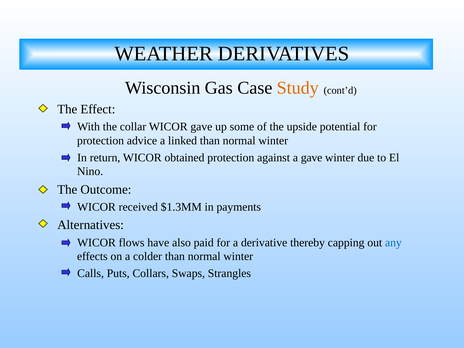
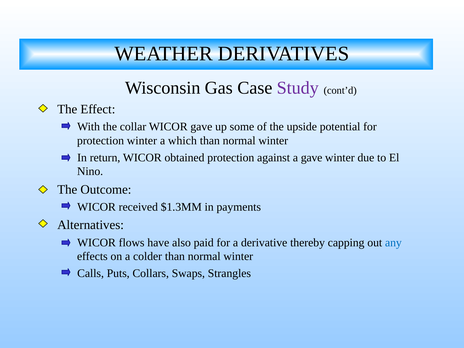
Study colour: orange -> purple
protection advice: advice -> winter
linked: linked -> which
